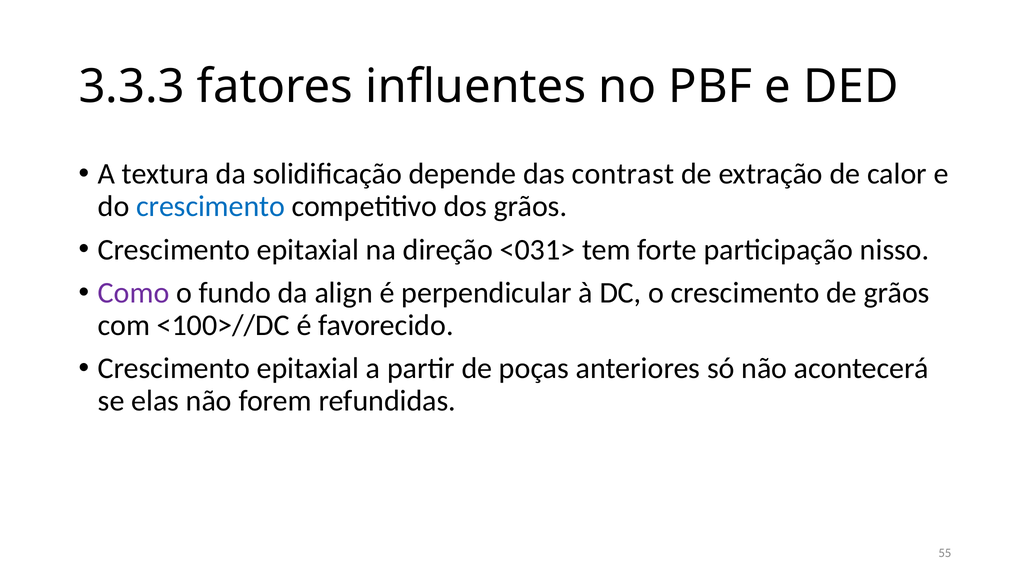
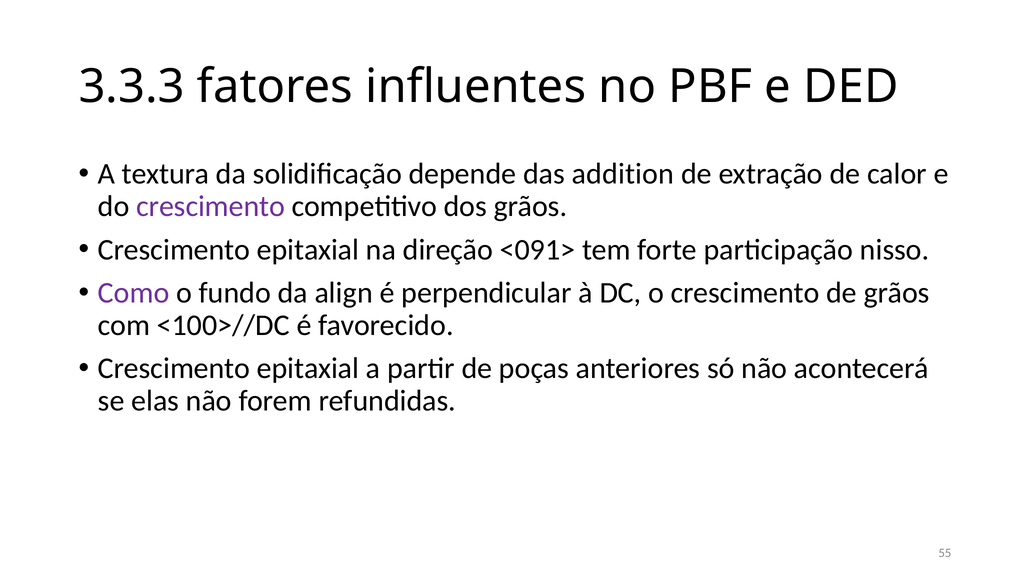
contrast: contrast -> addition
crescimento at (211, 207) colour: blue -> purple
<031>: <031> -> <091>
